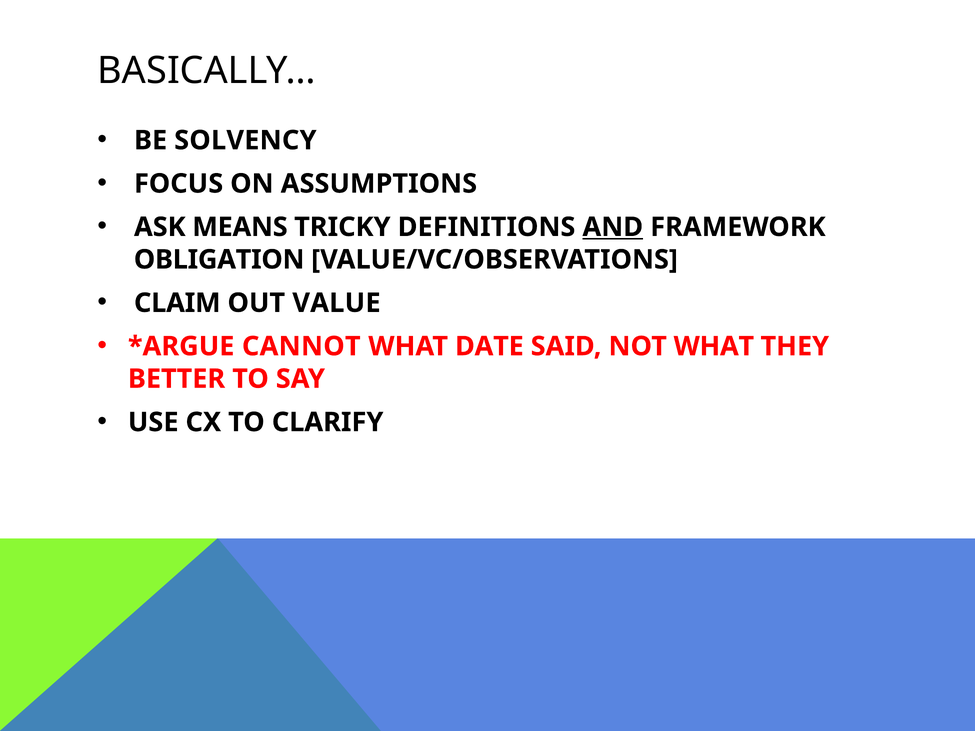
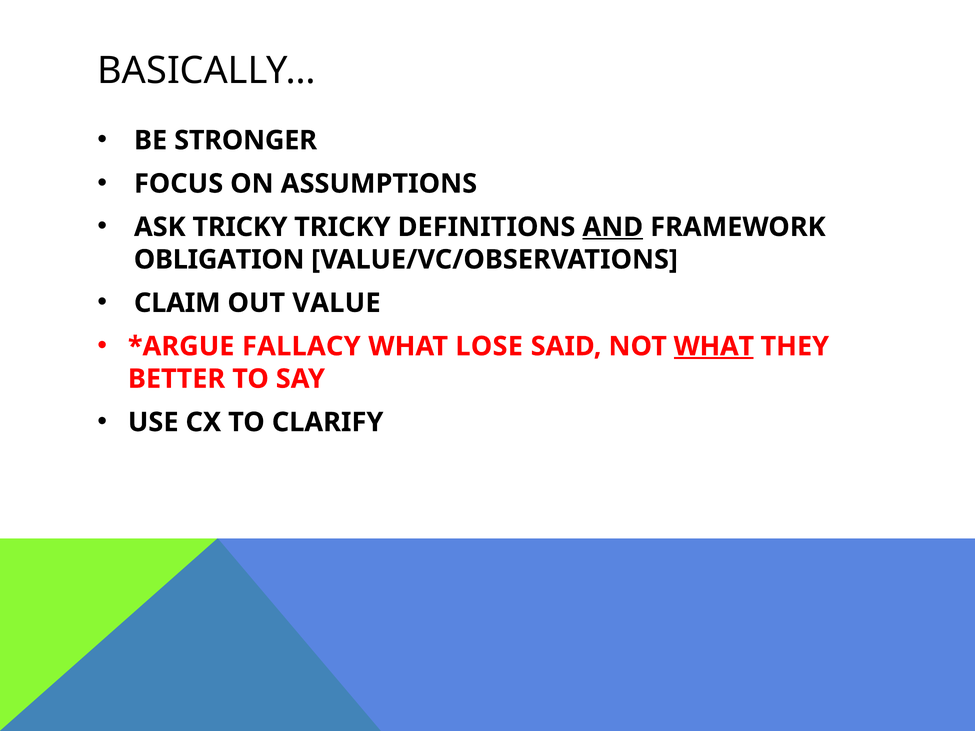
SOLVENCY: SOLVENCY -> STRONGER
ASK MEANS: MEANS -> TRICKY
CANNOT: CANNOT -> FALLACY
DATE: DATE -> LOSE
WHAT at (714, 346) underline: none -> present
